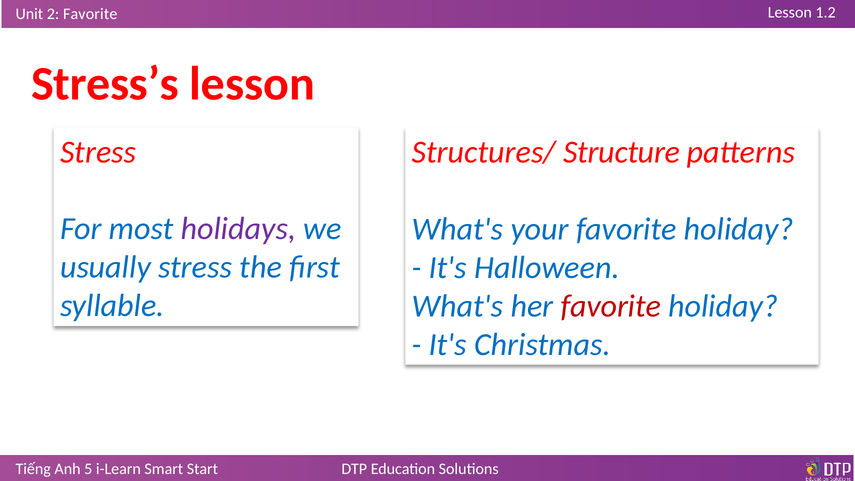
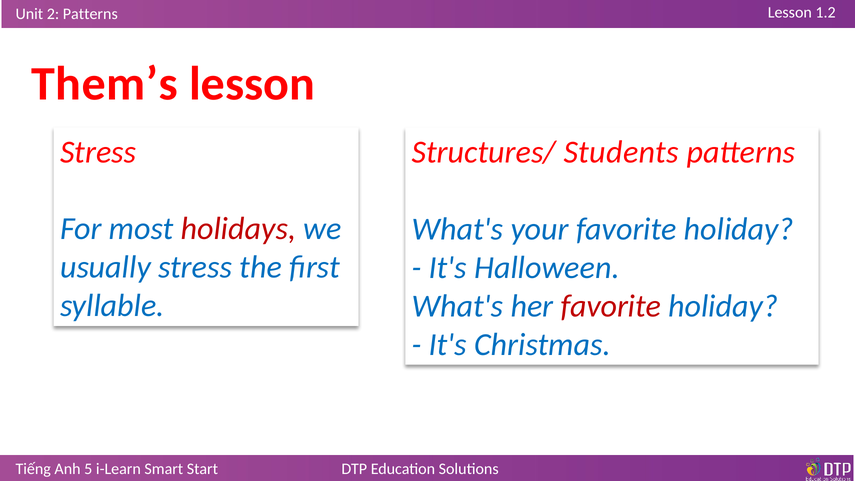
Favorite at (90, 14): Favorite -> Patterns
Stress’s: Stress’s -> Them’s
Structure: Structure -> Students
holidays colour: purple -> red
